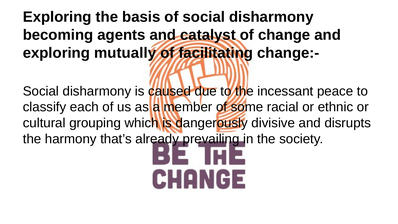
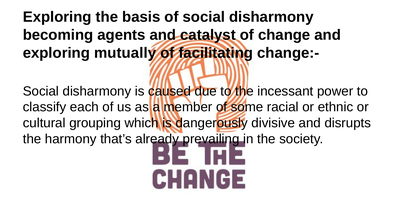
peace: peace -> power
